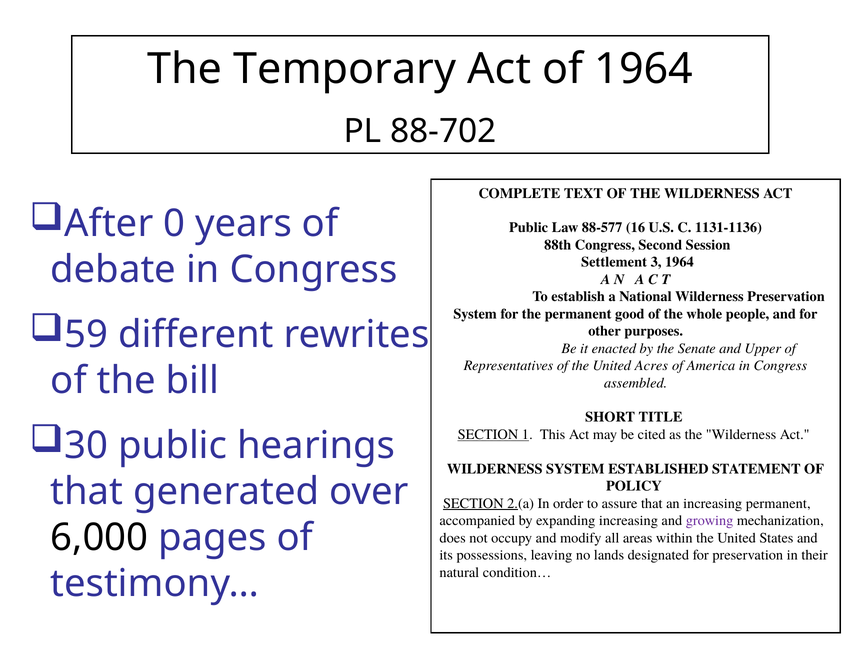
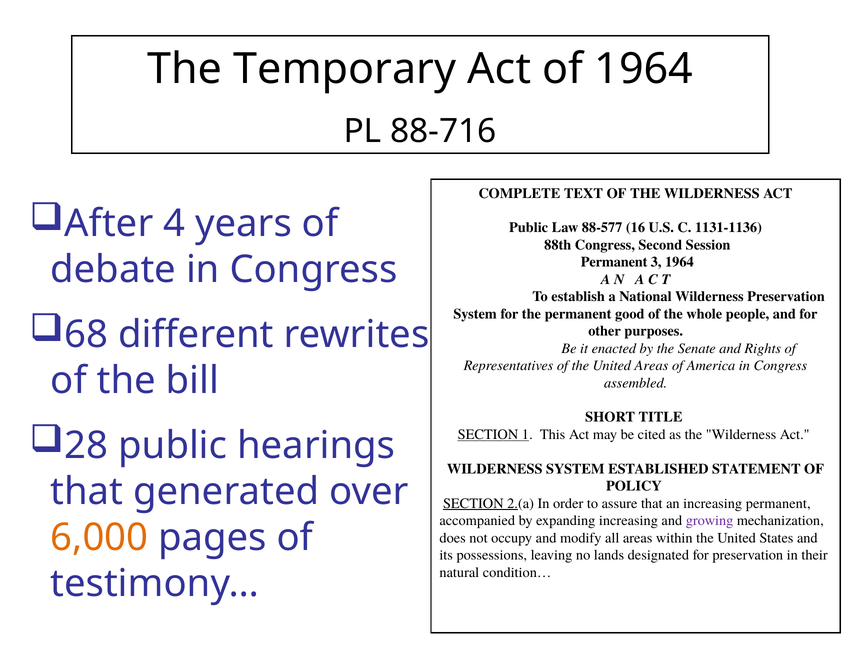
88-702: 88-702 -> 88-716
0: 0 -> 4
Settlement at (614, 262): Settlement -> Permanent
59: 59 -> 68
Upper: Upper -> Rights
United Acres: Acres -> Areas
30: 30 -> 28
6,000 colour: black -> orange
